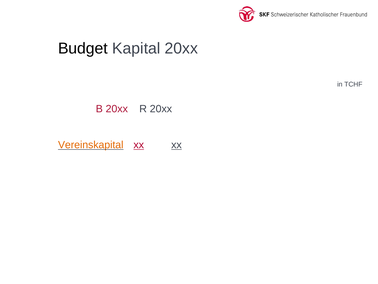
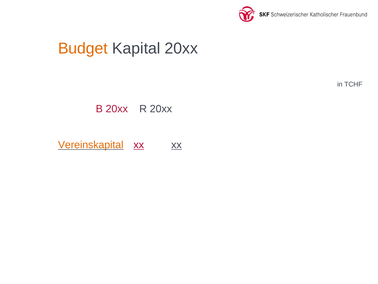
Budget colour: black -> orange
